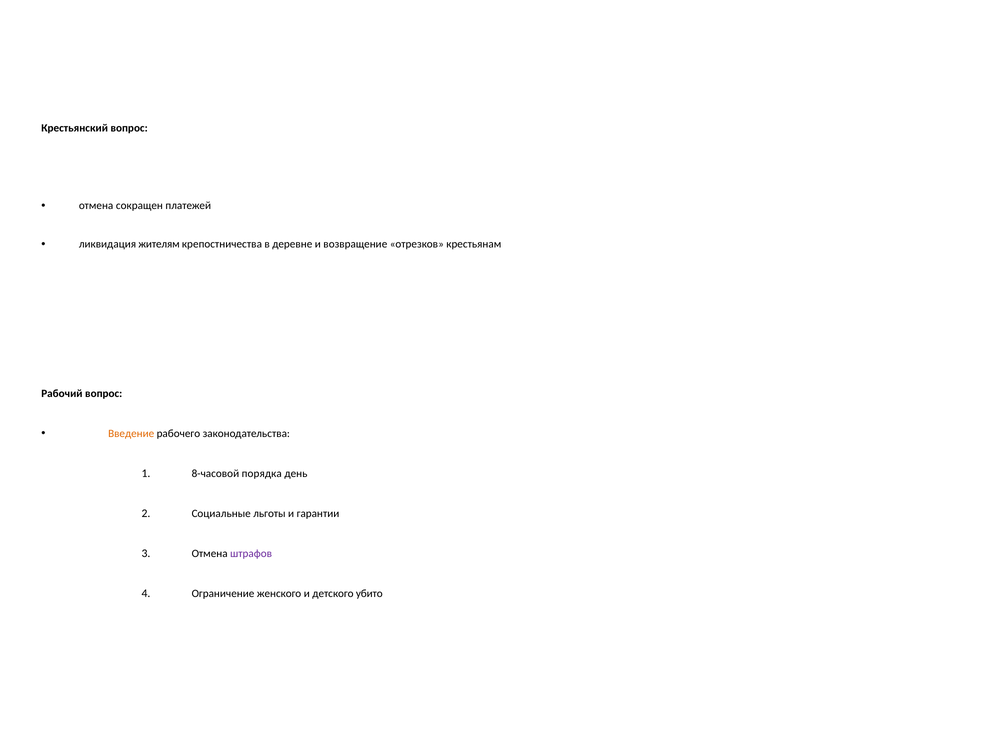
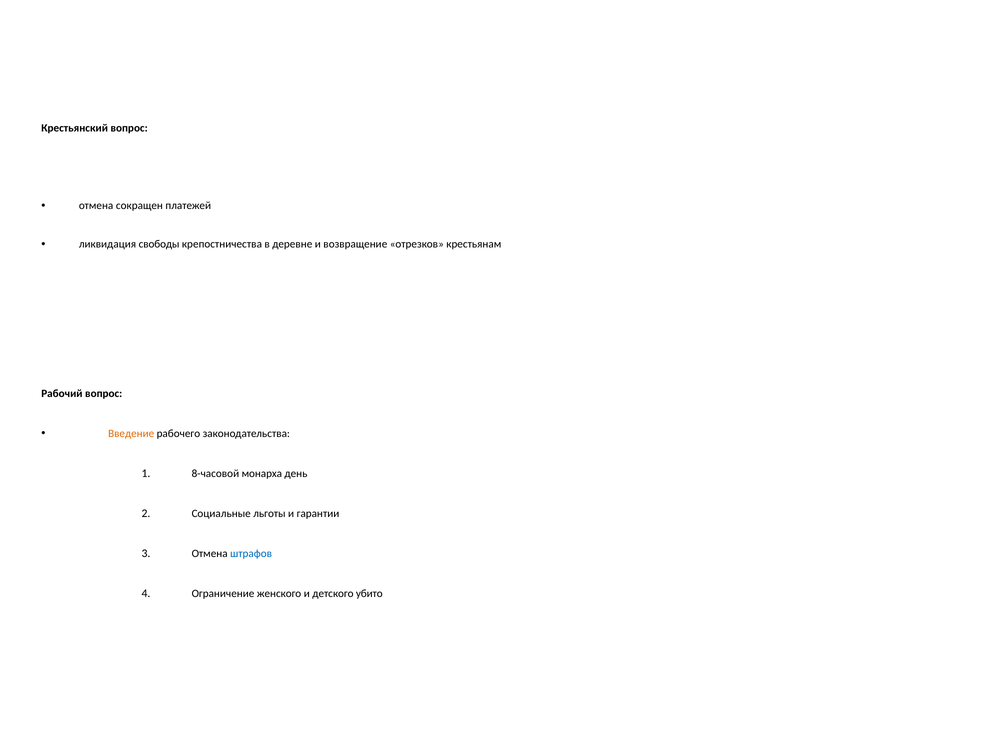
жителям: жителям -> свободы
порядка: порядка -> монарха
штрафов colour: purple -> blue
